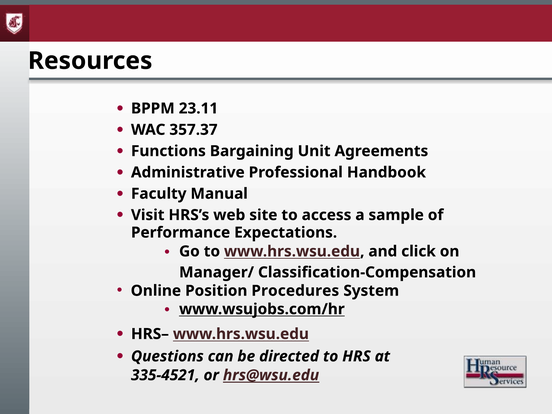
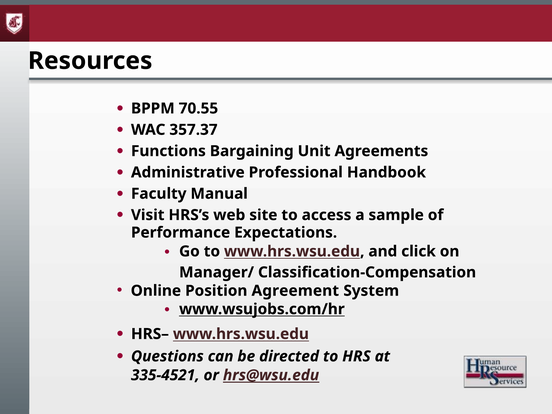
23.11: 23.11 -> 70.55
Procedures: Procedures -> Agreement
